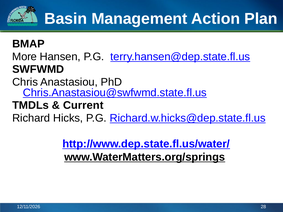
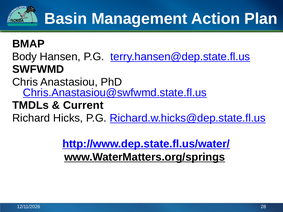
More: More -> Body
